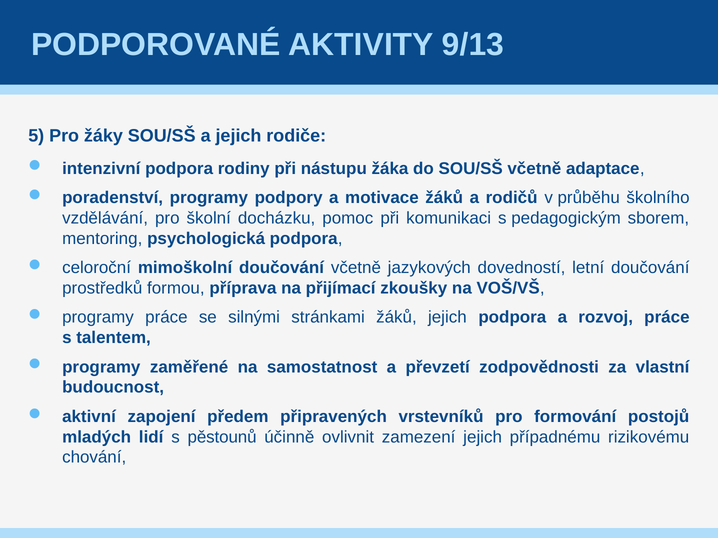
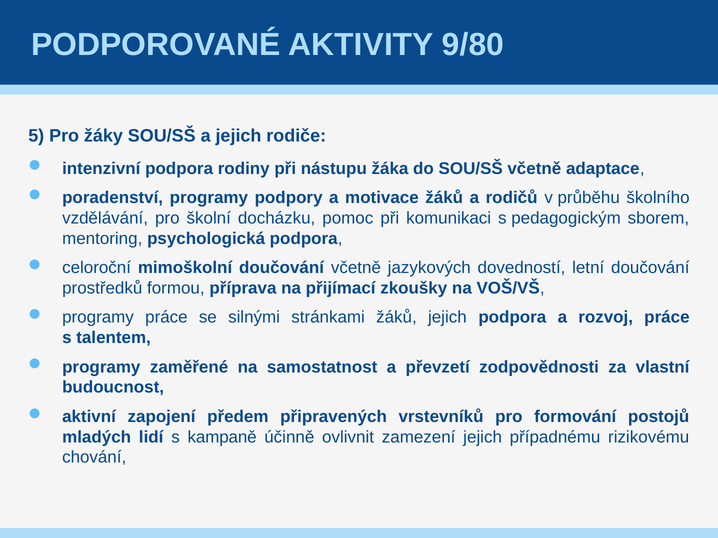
9/13: 9/13 -> 9/80
pěstounů: pěstounů -> kampaně
